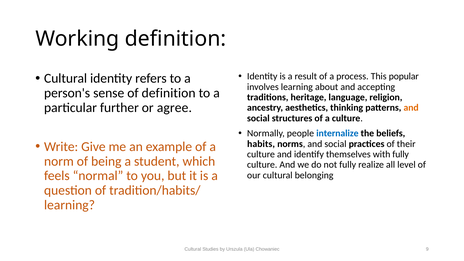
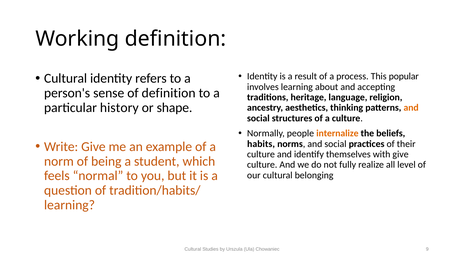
further: further -> history
agree: agree -> shape
internalize colour: blue -> orange
with fully: fully -> give
